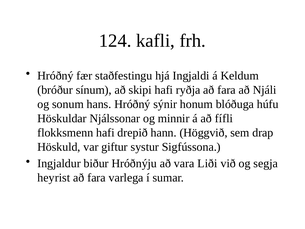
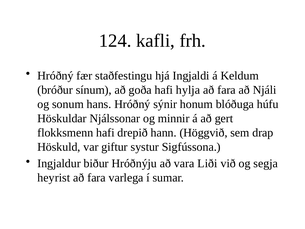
skipi: skipi -> goða
ryðja: ryðja -> hylja
fífli: fífli -> gert
